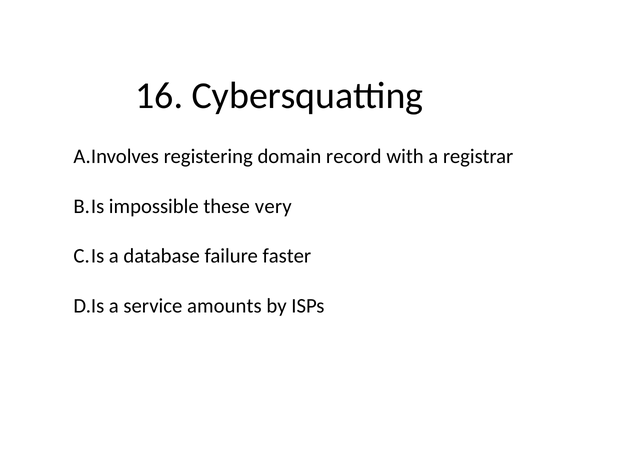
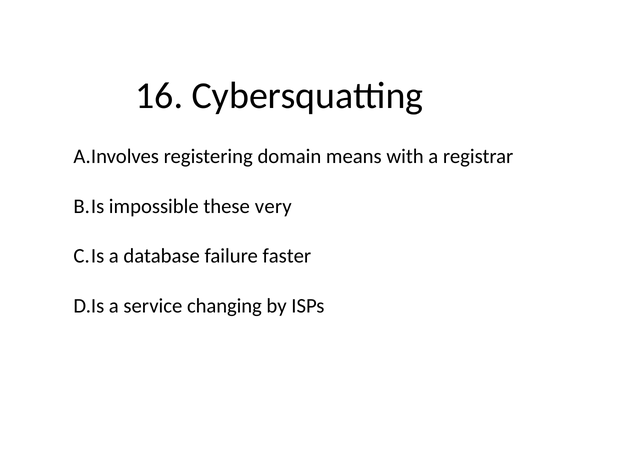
record: record -> means
amounts: amounts -> changing
